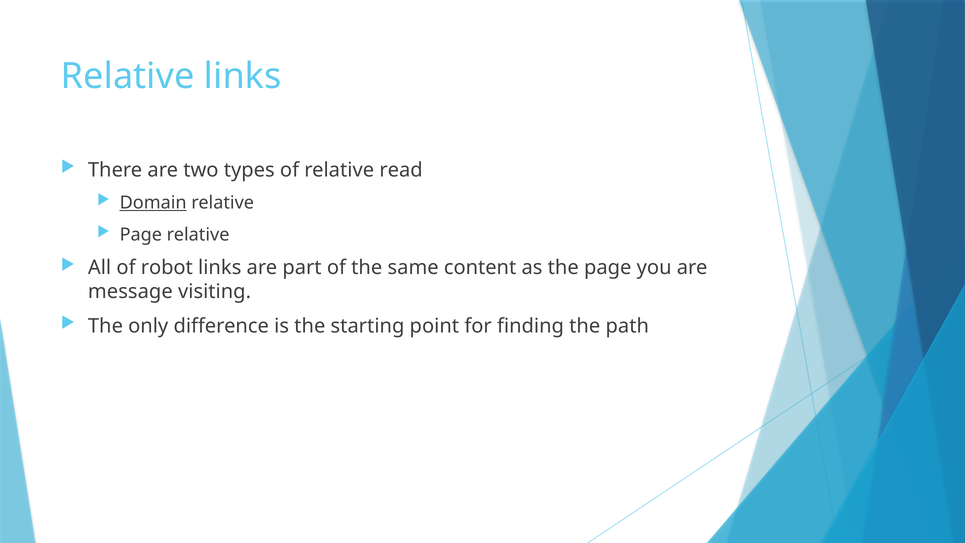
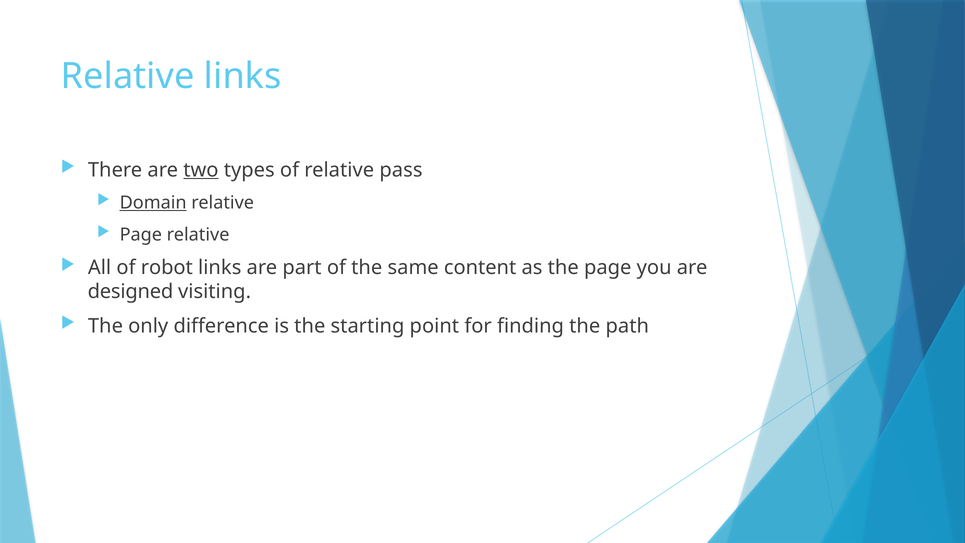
two underline: none -> present
read: read -> pass
message: message -> designed
